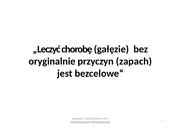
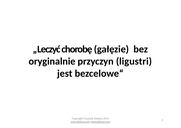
zapach: zapach -> ligustri
